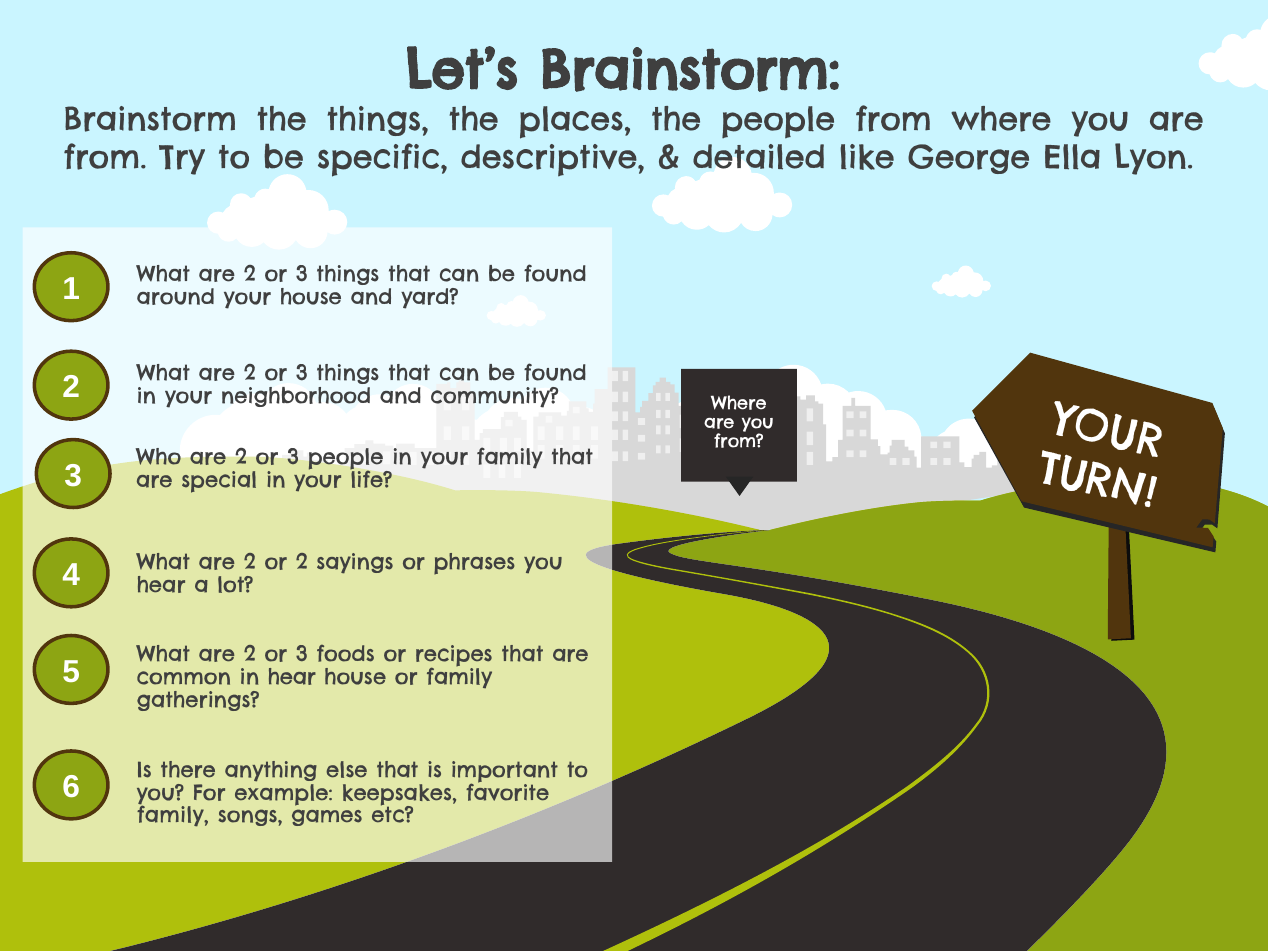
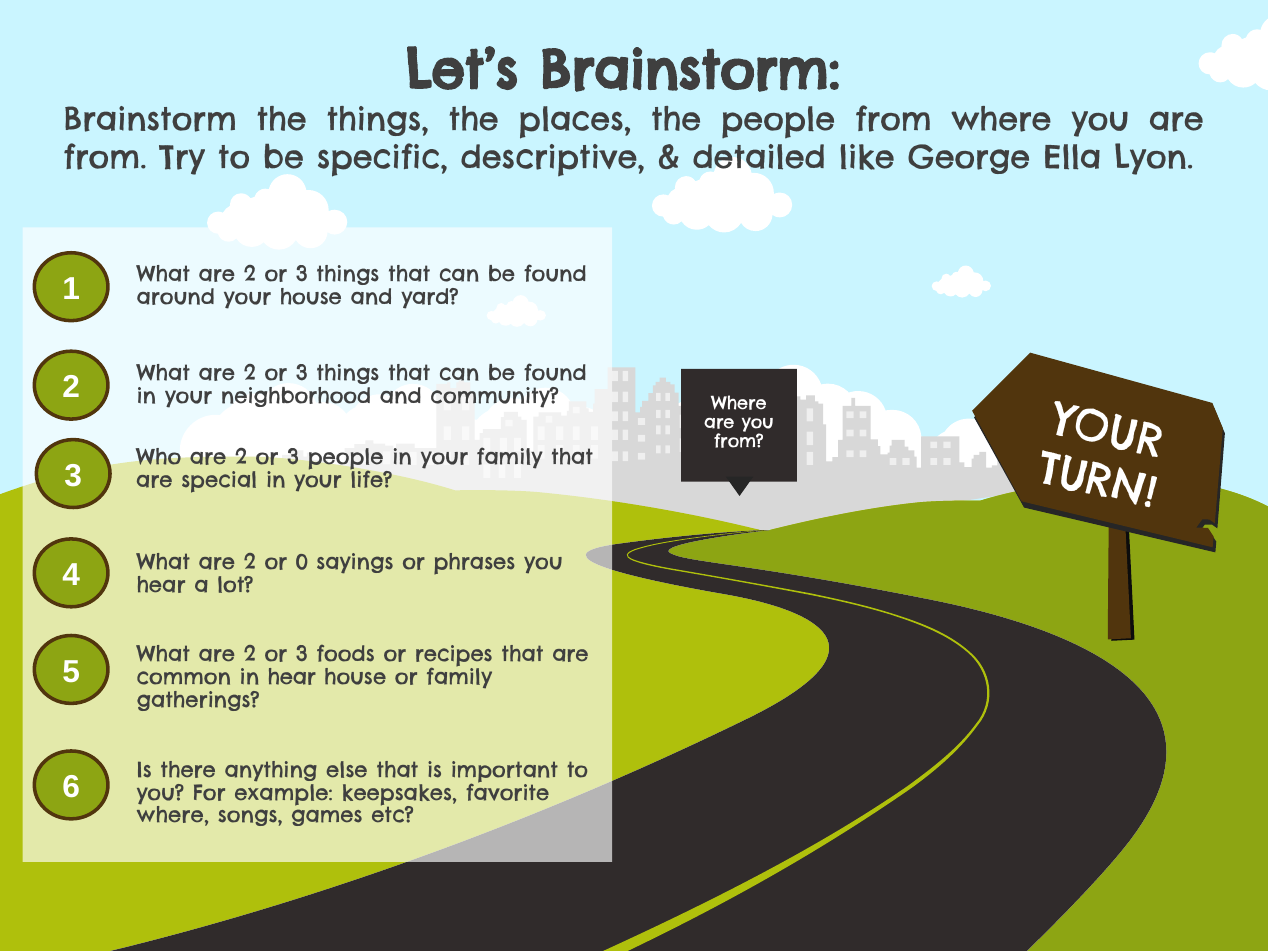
or 2: 2 -> 0
family at (173, 816): family -> where
